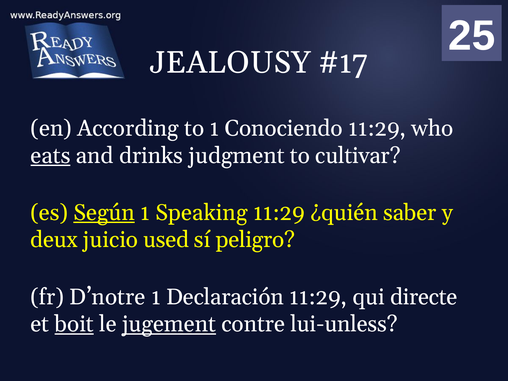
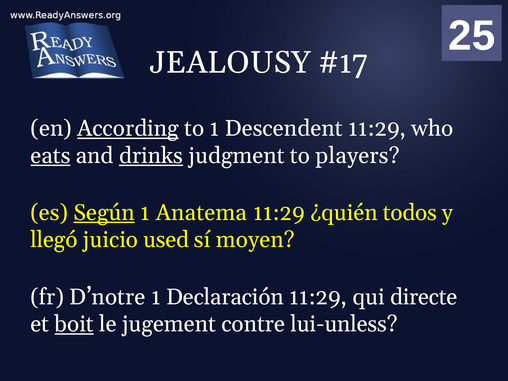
According underline: none -> present
Conociendo: Conociendo -> Descendent
drinks underline: none -> present
cultivar: cultivar -> players
Speaking: Speaking -> Anatema
saber: saber -> todos
deux: deux -> llegó
peligro: peligro -> moyen
jugement underline: present -> none
